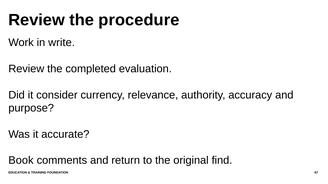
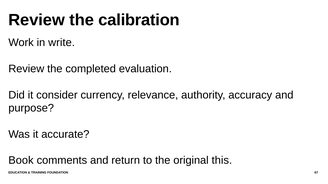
procedure: procedure -> calibration
find: find -> this
